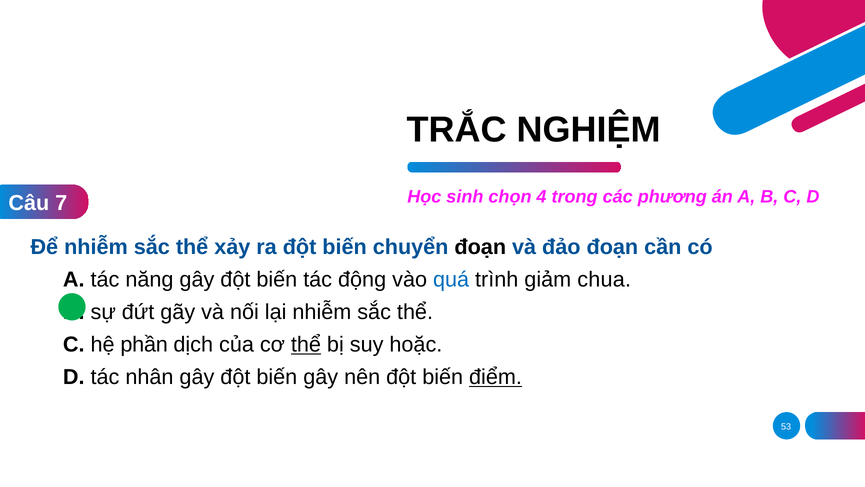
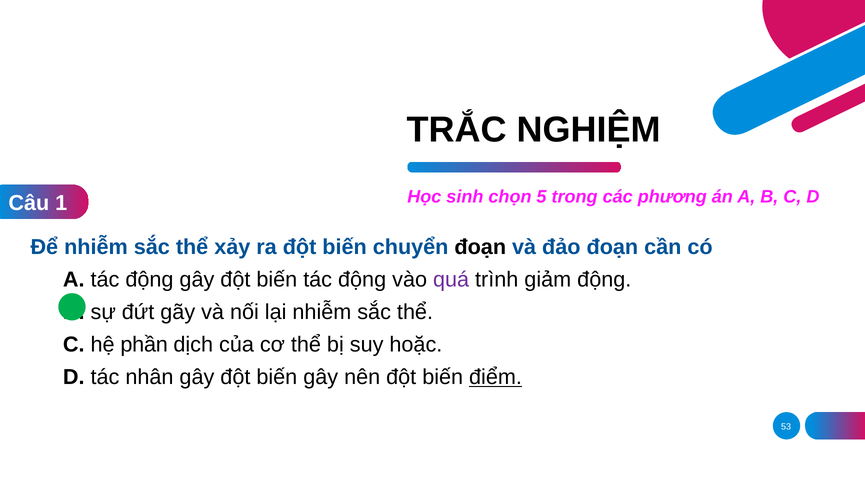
4: 4 -> 5
7: 7 -> 1
A tác năng: năng -> động
quá colour: blue -> purple
giảm chua: chua -> động
thể at (306, 344) underline: present -> none
